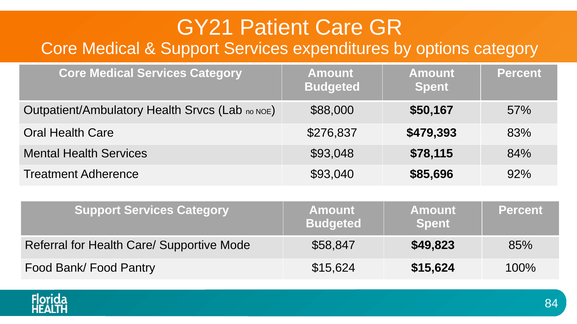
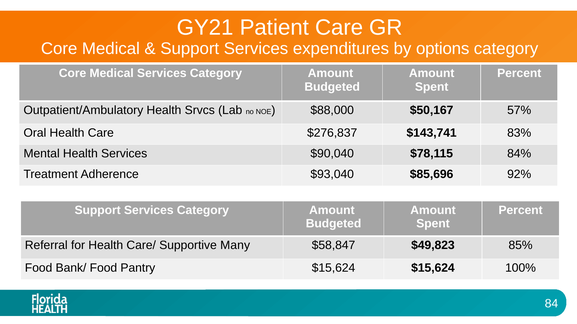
$479,393: $479,393 -> $143,741
$93,048: $93,048 -> $90,040
Mode: Mode -> Many
